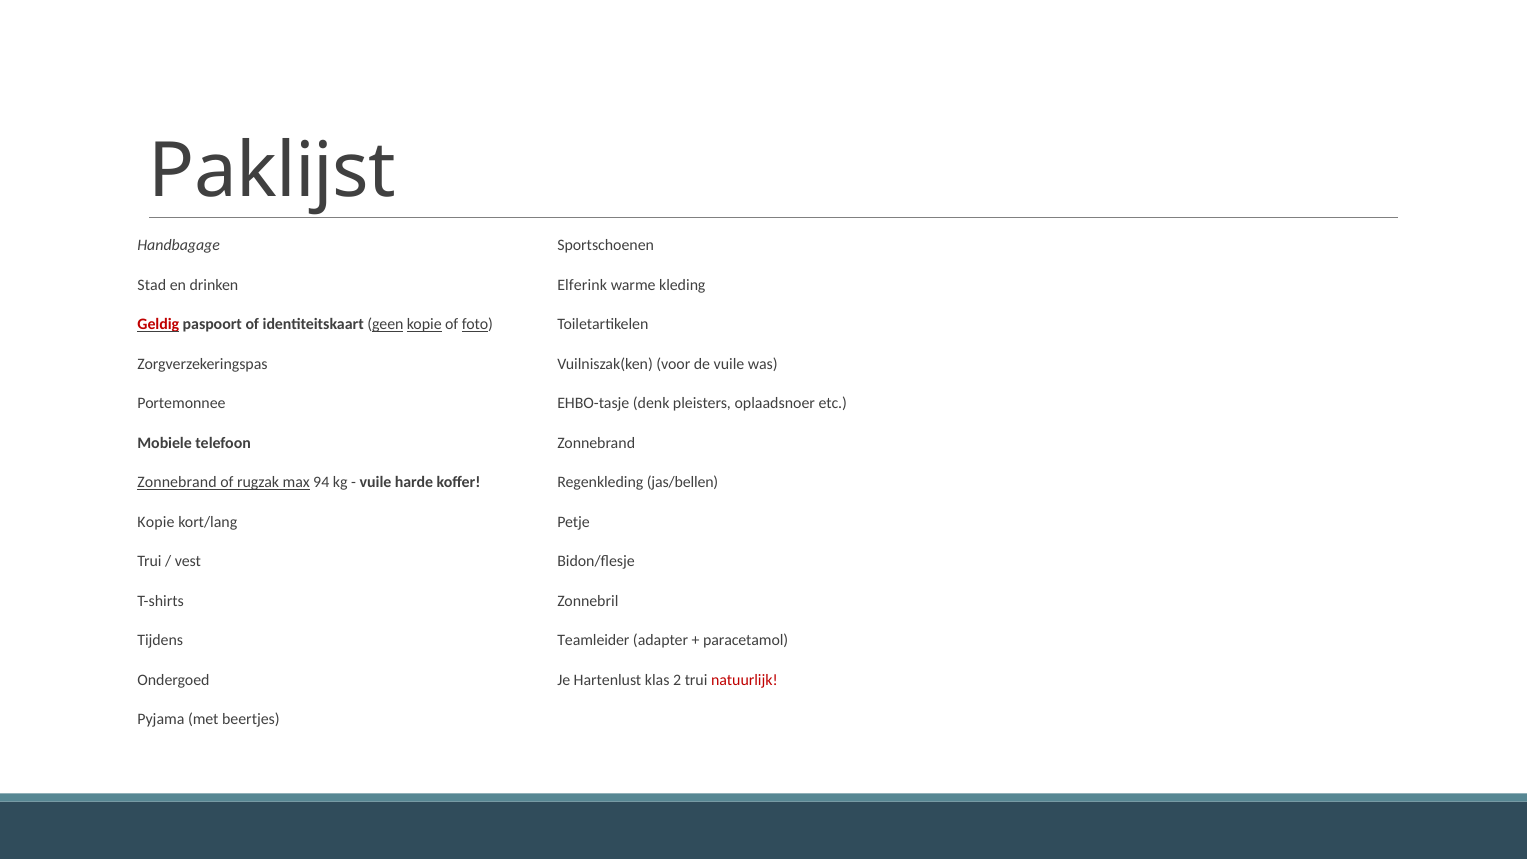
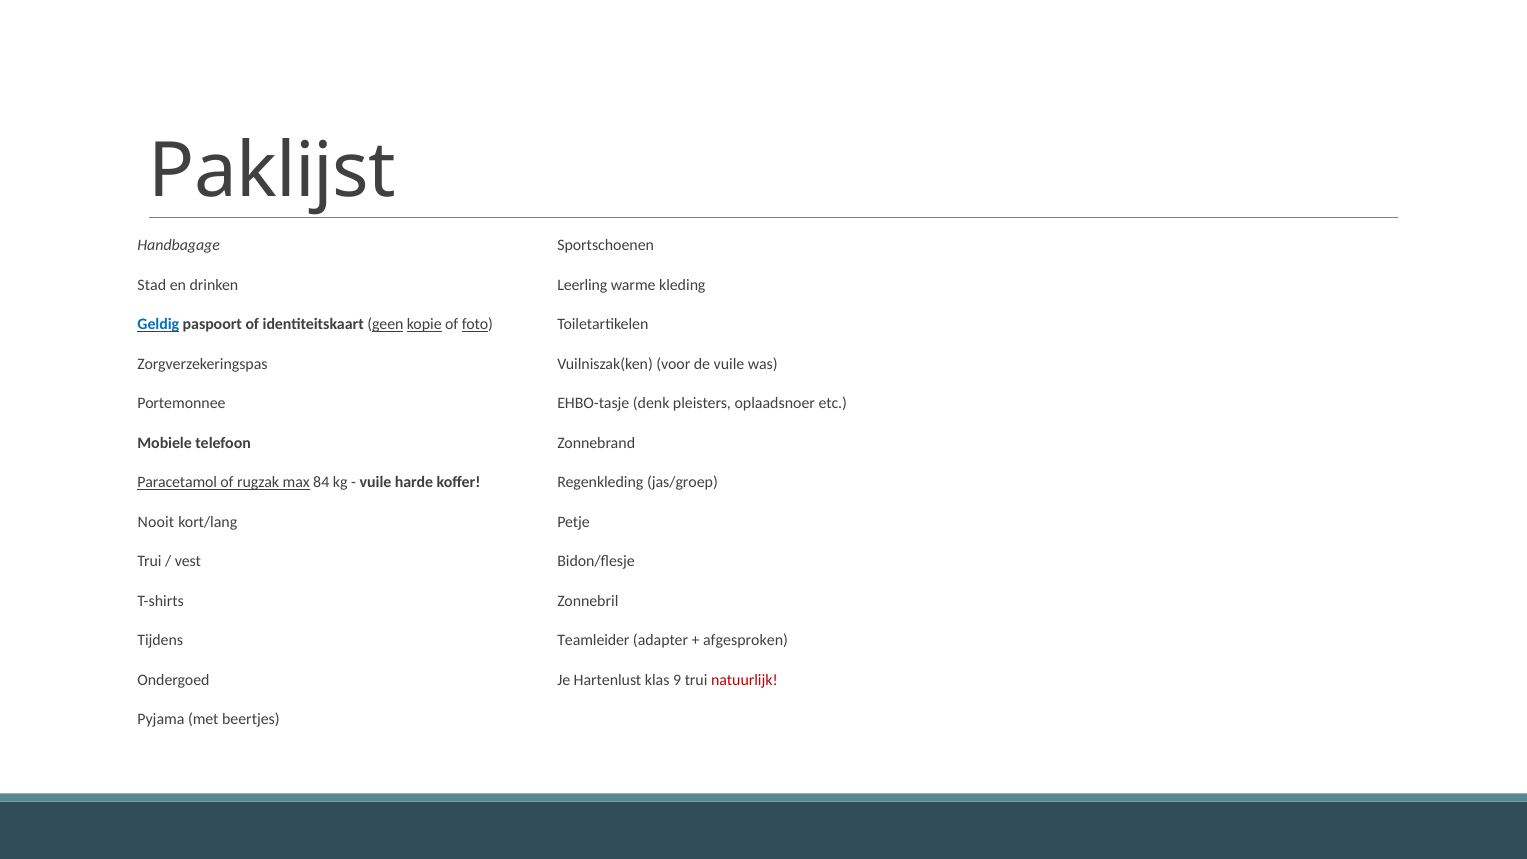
Elferink: Elferink -> Leerling
Geldig colour: red -> blue
Zonnebrand at (177, 482): Zonnebrand -> Paracetamol
94: 94 -> 84
jas/bellen: jas/bellen -> jas/groep
Kopie at (156, 522): Kopie -> Nooit
paracetamol: paracetamol -> afgesproken
2: 2 -> 9
